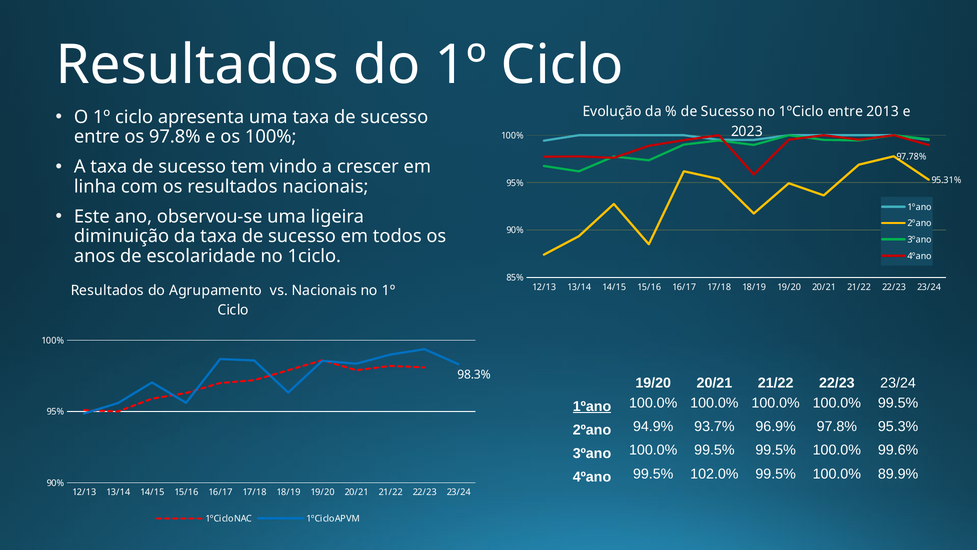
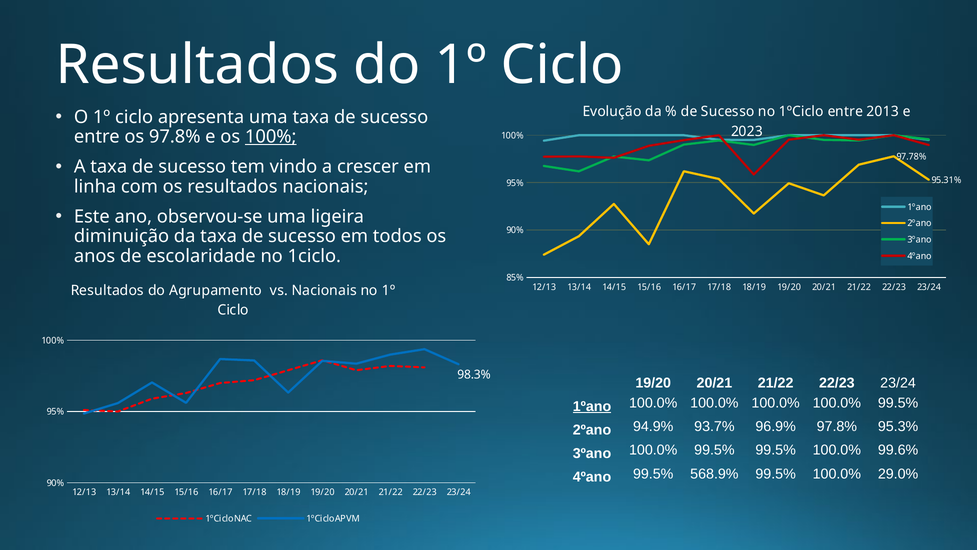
100% at (271, 137) underline: none -> present
102.0%: 102.0% -> 568.9%
89.9%: 89.9% -> 29.0%
